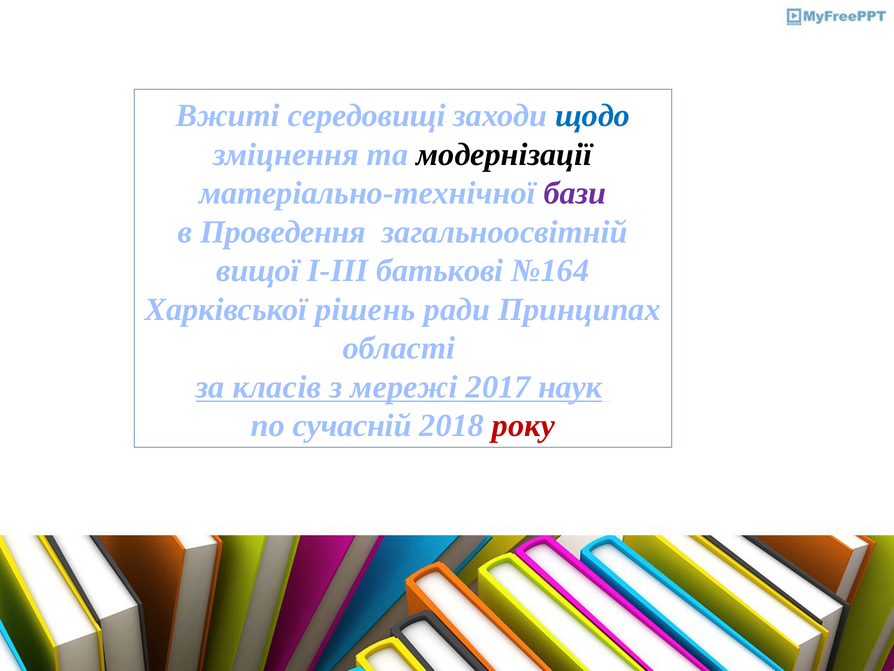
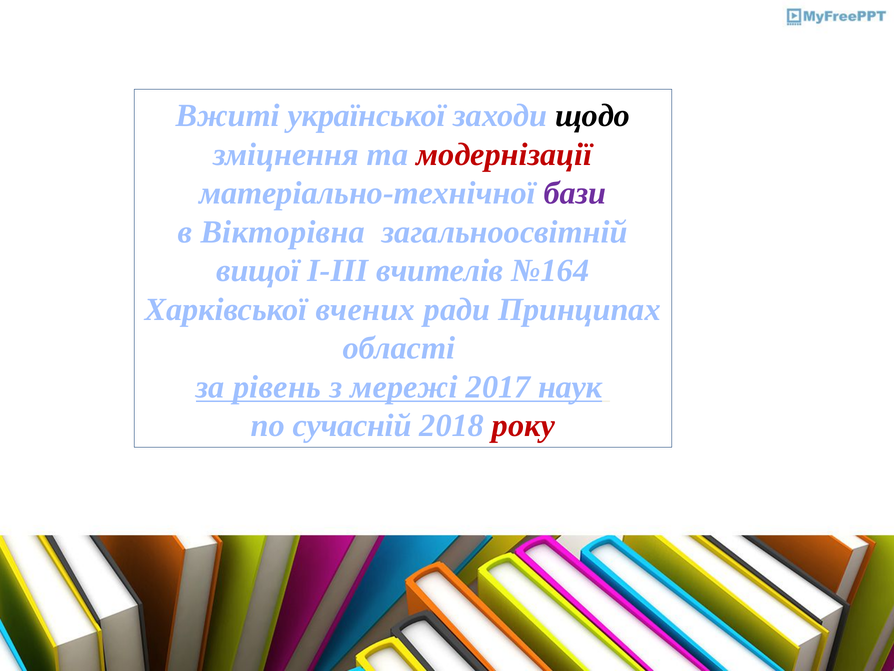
середовищі: середовищі -> української
щодо colour: blue -> black
модернізації colour: black -> red
Проведення: Проведення -> Вікторівна
батькові: батькові -> вчителів
рішень: рішень -> вчених
класів: класів -> рівень
